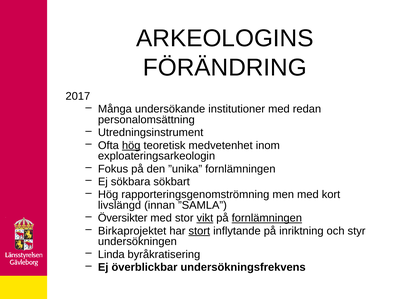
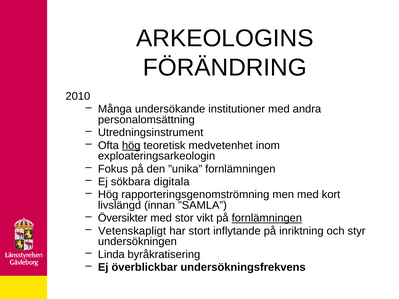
2017: 2017 -> 2010
redan: redan -> andra
sökbart: sökbart -> digitala
vikt underline: present -> none
Birkaprojektet: Birkaprojektet -> Vetenskapligt
stort underline: present -> none
